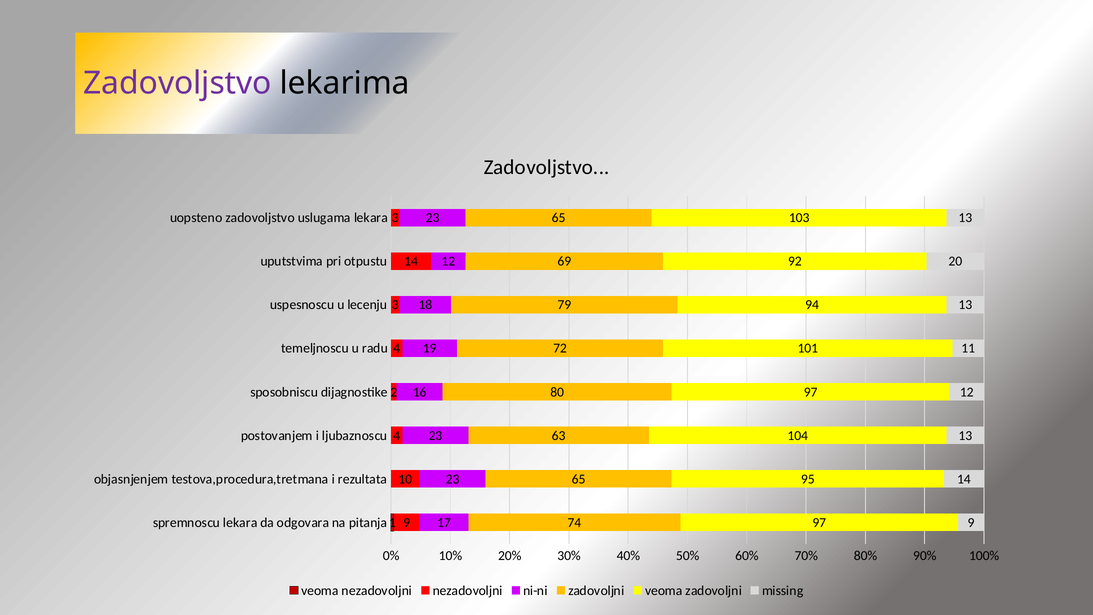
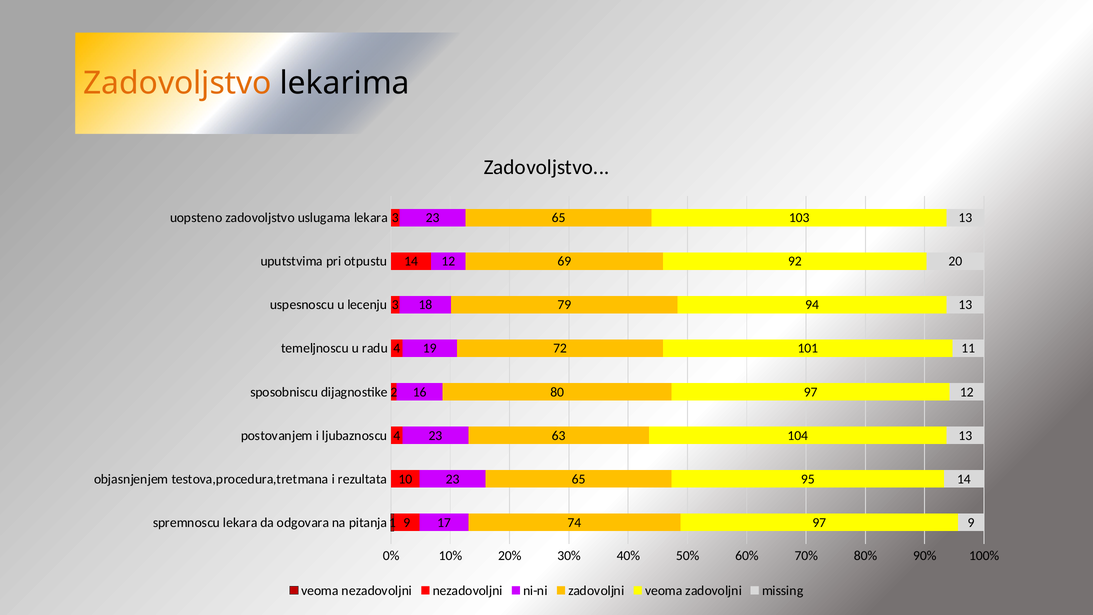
Zadovoljstvo at (177, 83) colour: purple -> orange
